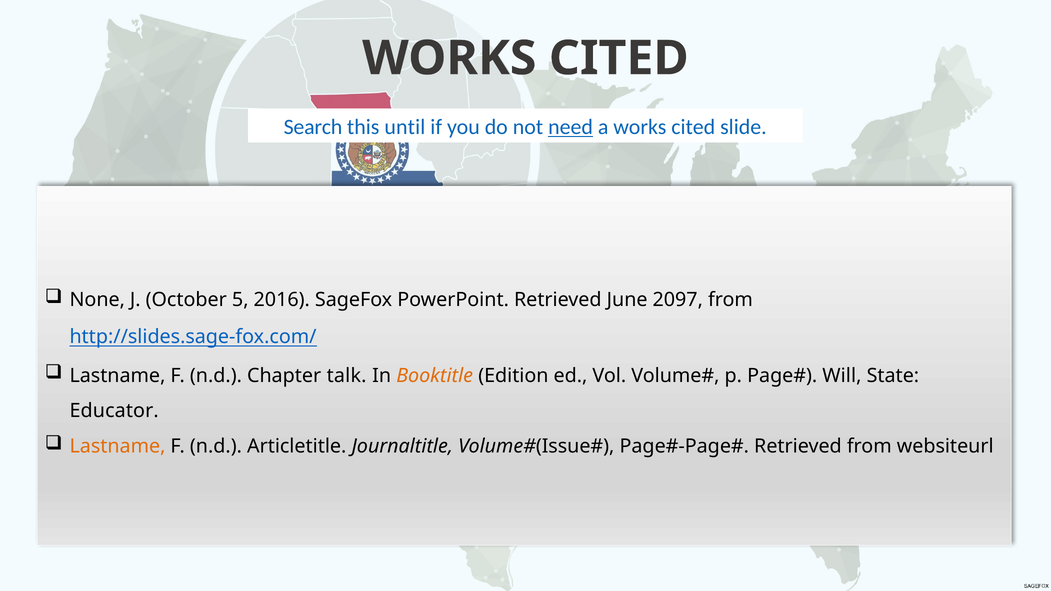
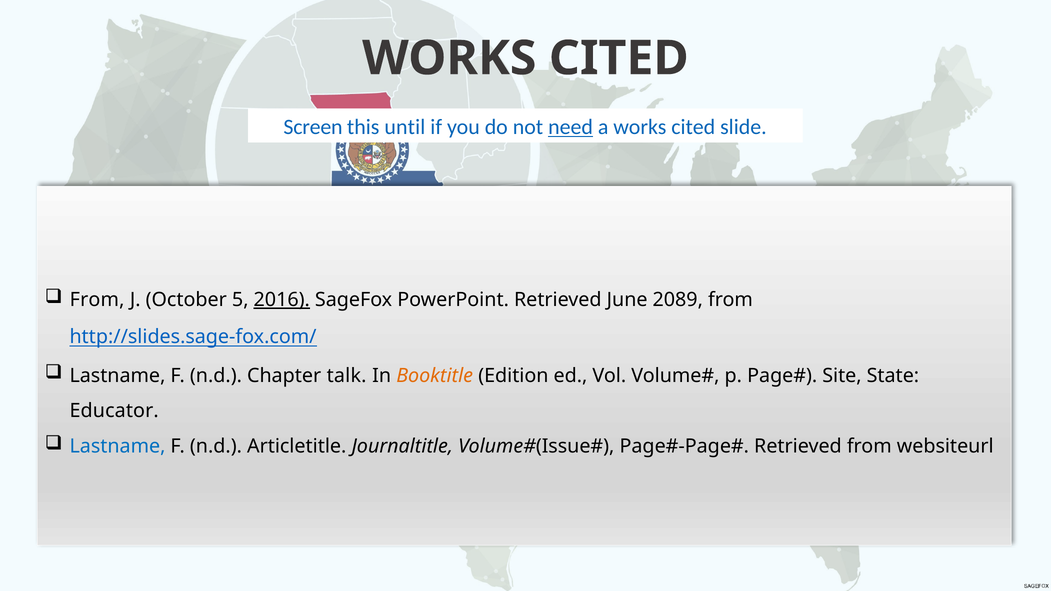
Search: Search -> Screen
None at (97, 300): None -> From
2016 underline: none -> present
2097: 2097 -> 2089
Will: Will -> Site
Lastname at (117, 447) colour: orange -> blue
